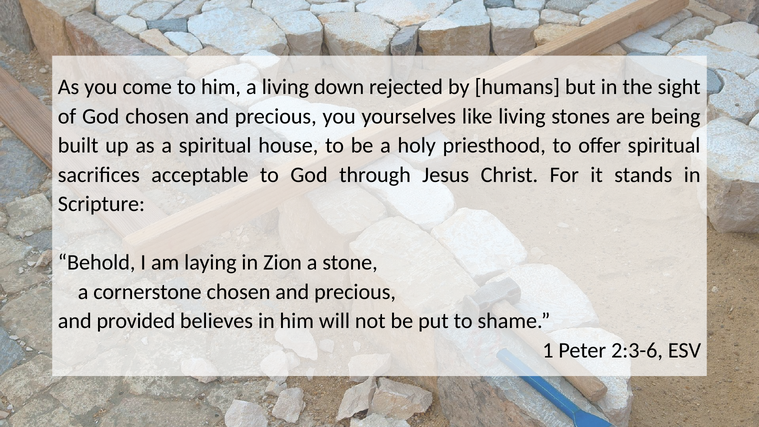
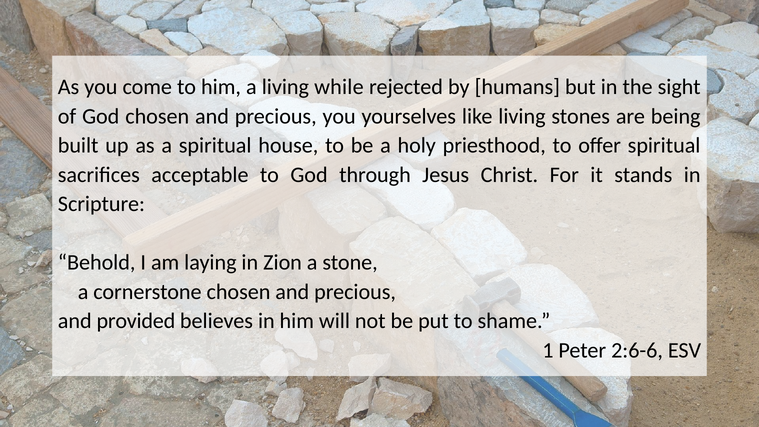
down: down -> while
2:3-6: 2:3-6 -> 2:6-6
